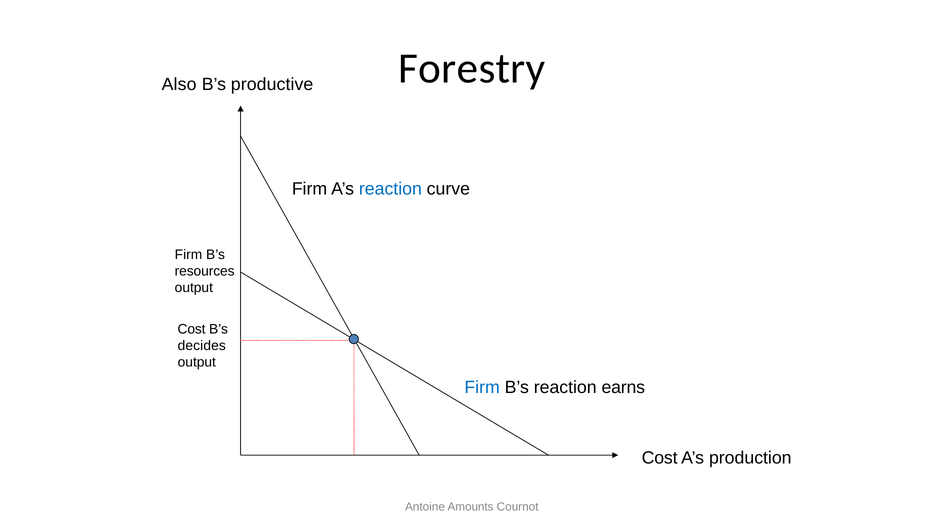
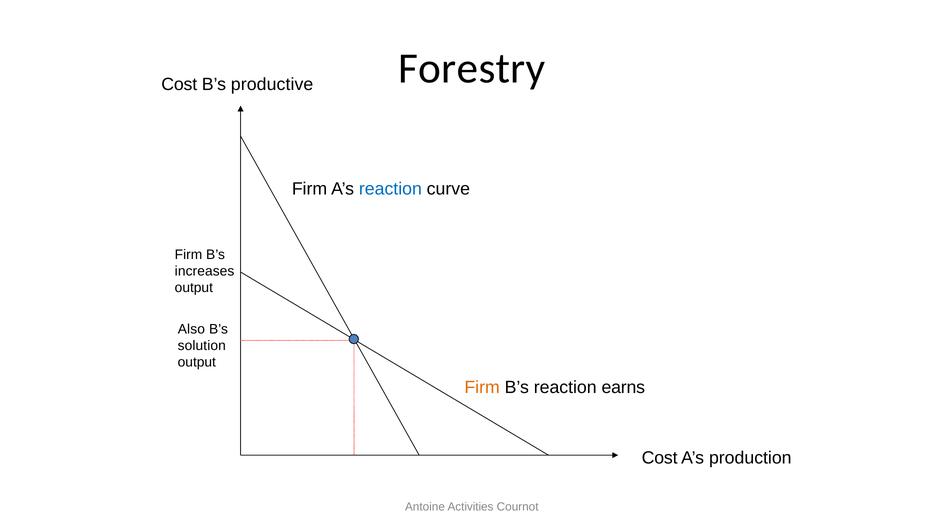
Also at (179, 84): Also -> Cost
resources: resources -> increases
Cost at (192, 329): Cost -> Also
decides: decides -> solution
Firm at (482, 387) colour: blue -> orange
Amounts: Amounts -> Activities
